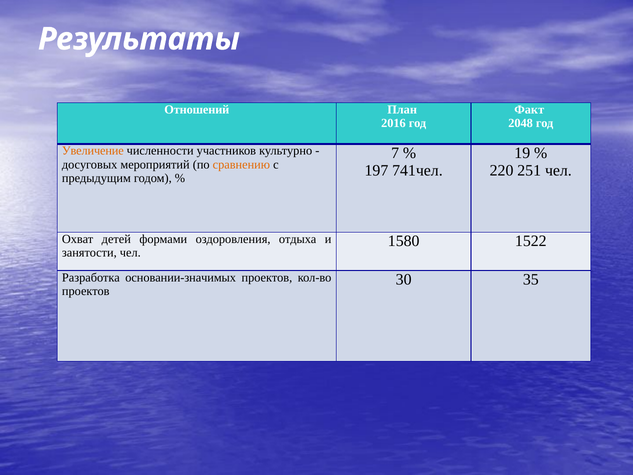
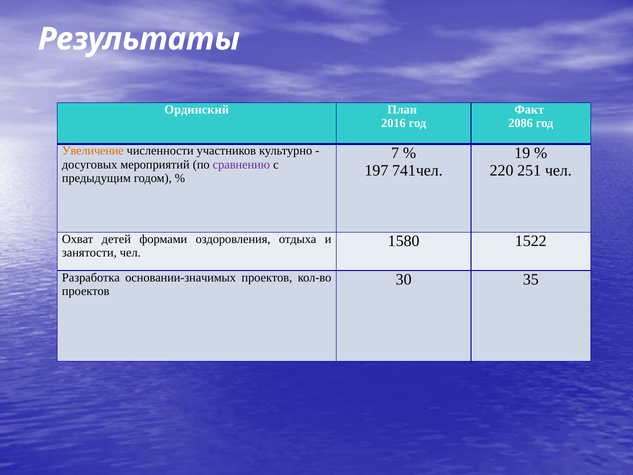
Отношений: Отношений -> Ординский
2048: 2048 -> 2086
сравнению colour: orange -> purple
